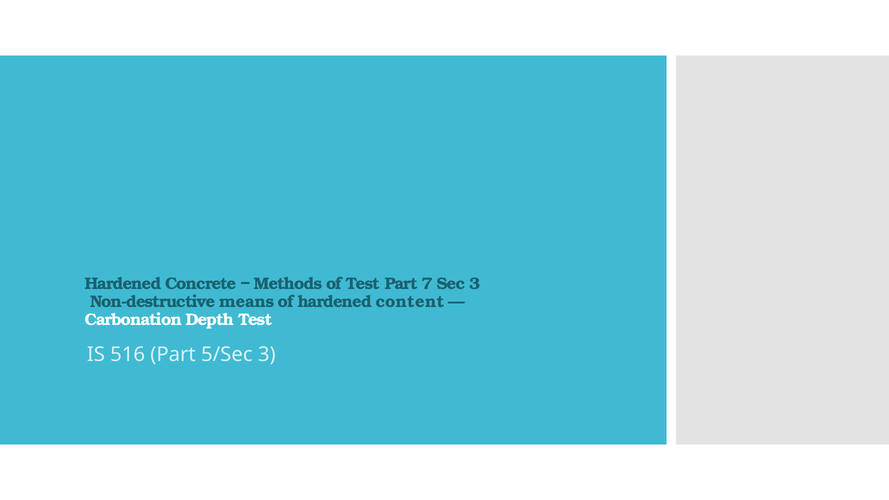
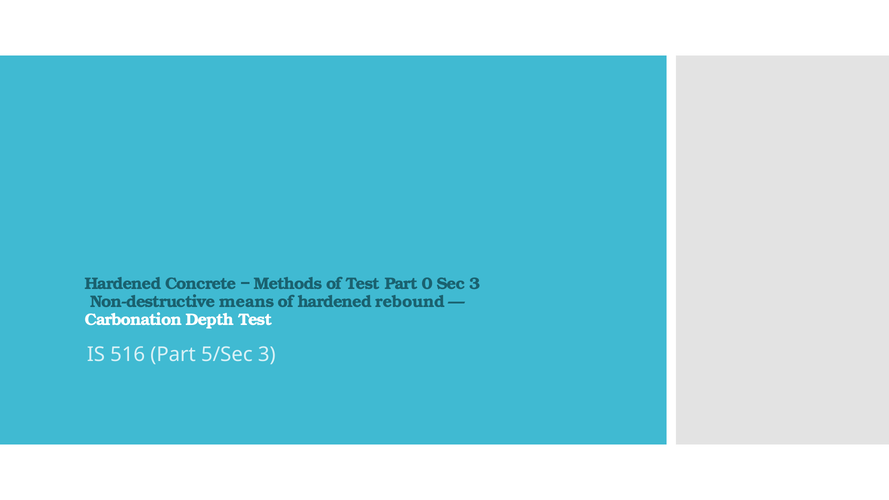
7: 7 -> 0
content: content -> rebound
